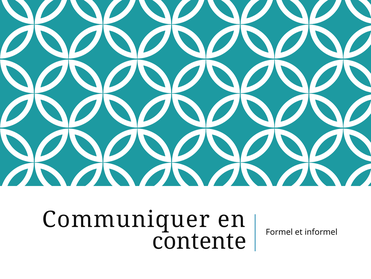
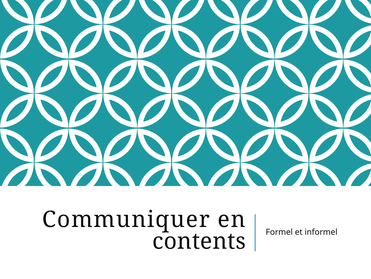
contente: contente -> contents
